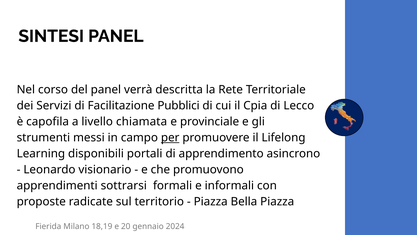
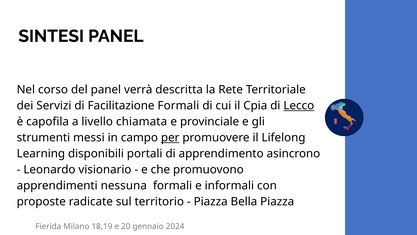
Facilitazione Pubblici: Pubblici -> Formali
Lecco underline: none -> present
sottrarsi: sottrarsi -> nessuna
